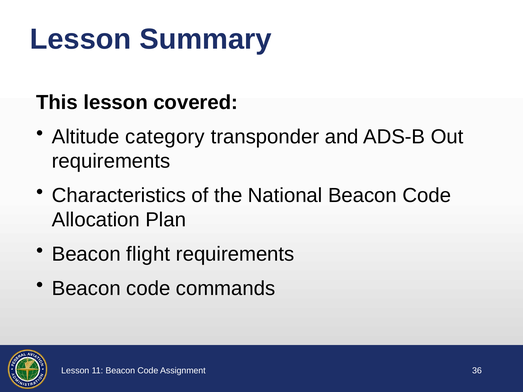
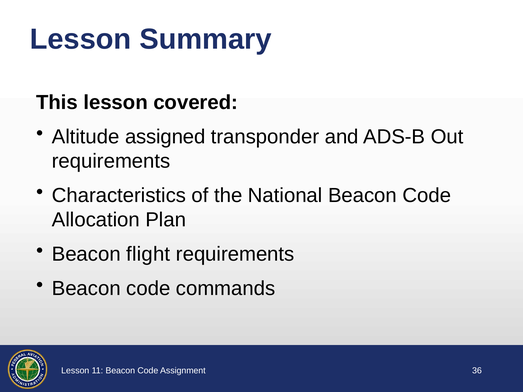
category: category -> assigned
